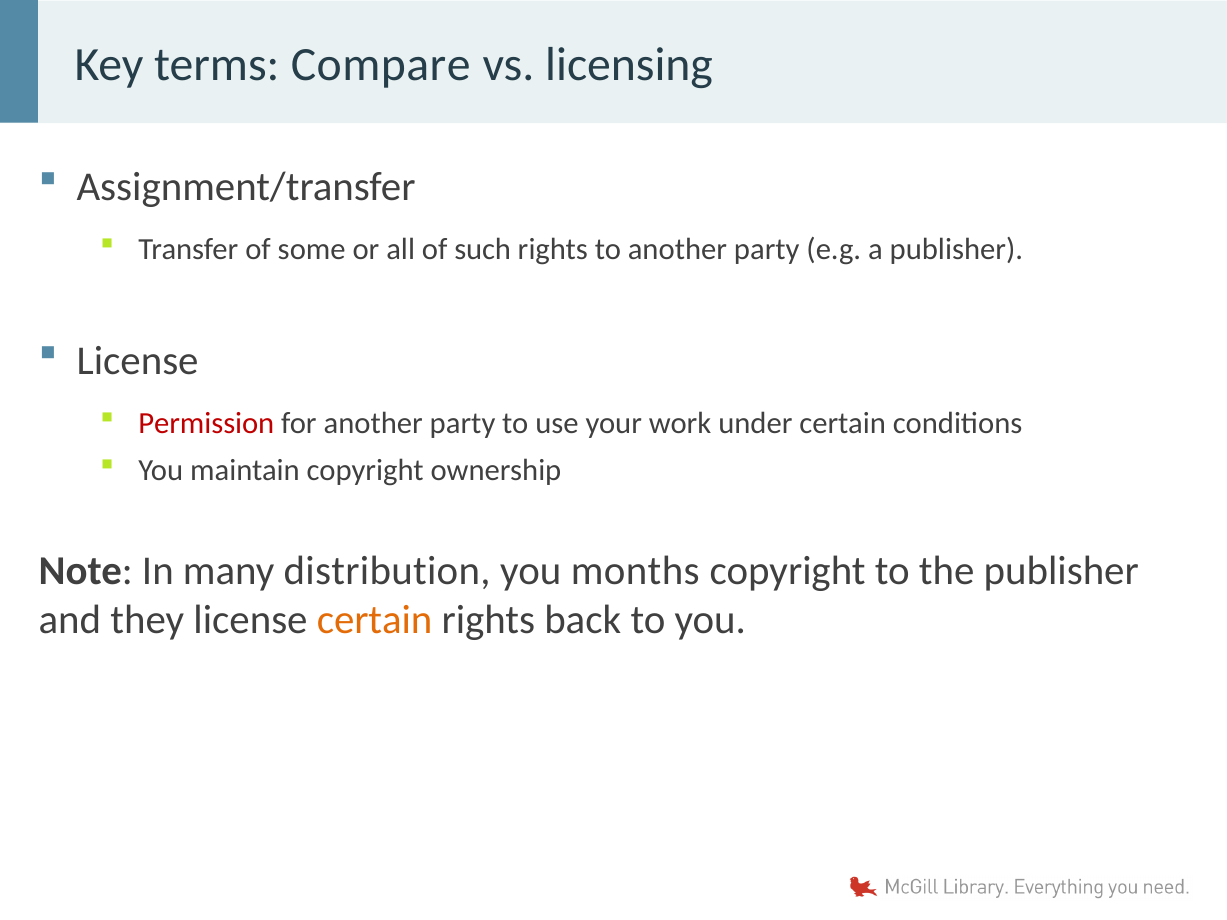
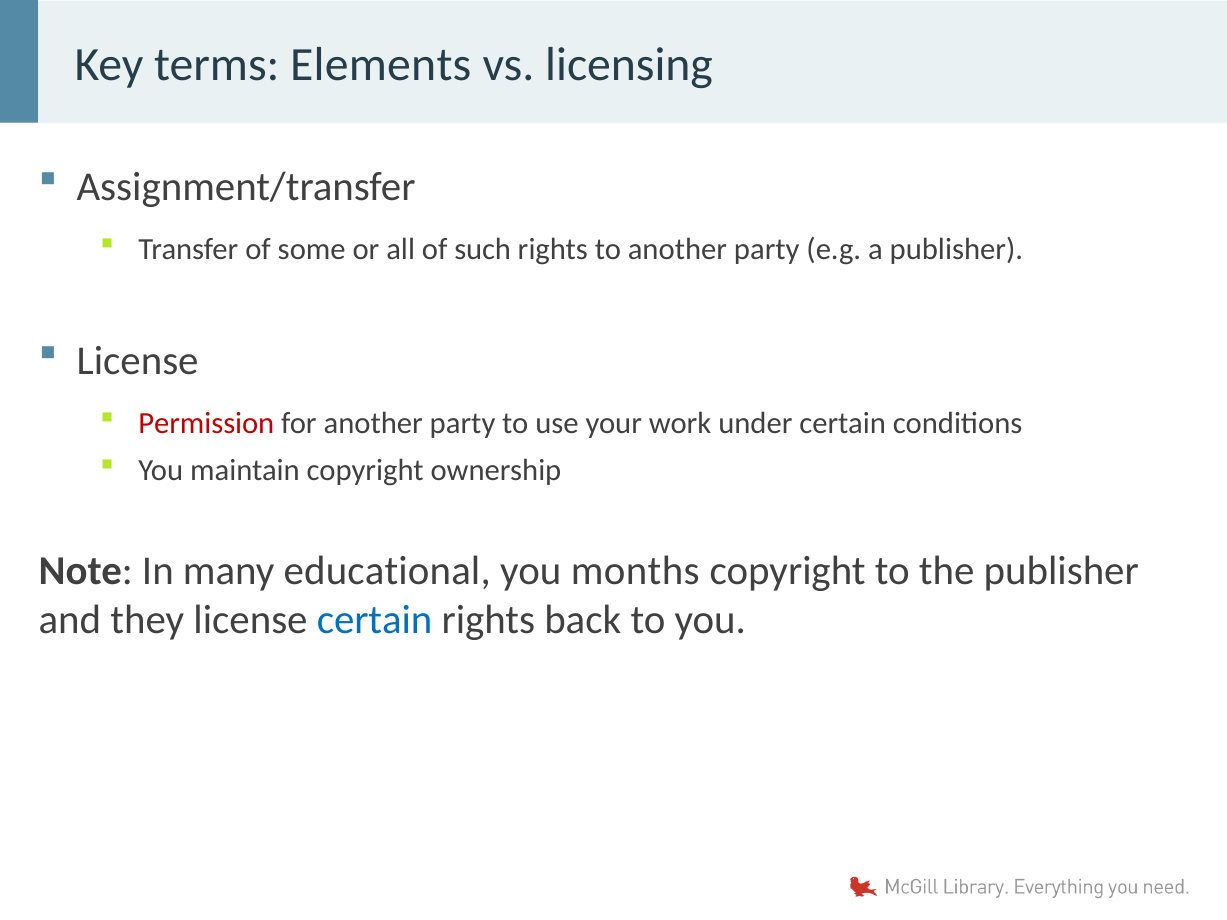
Compare: Compare -> Elements
distribution: distribution -> educational
certain at (375, 621) colour: orange -> blue
